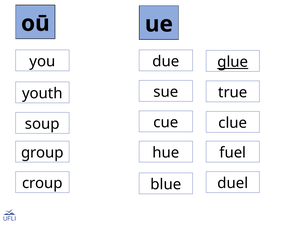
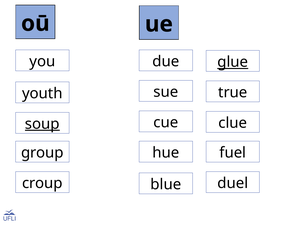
soup underline: none -> present
